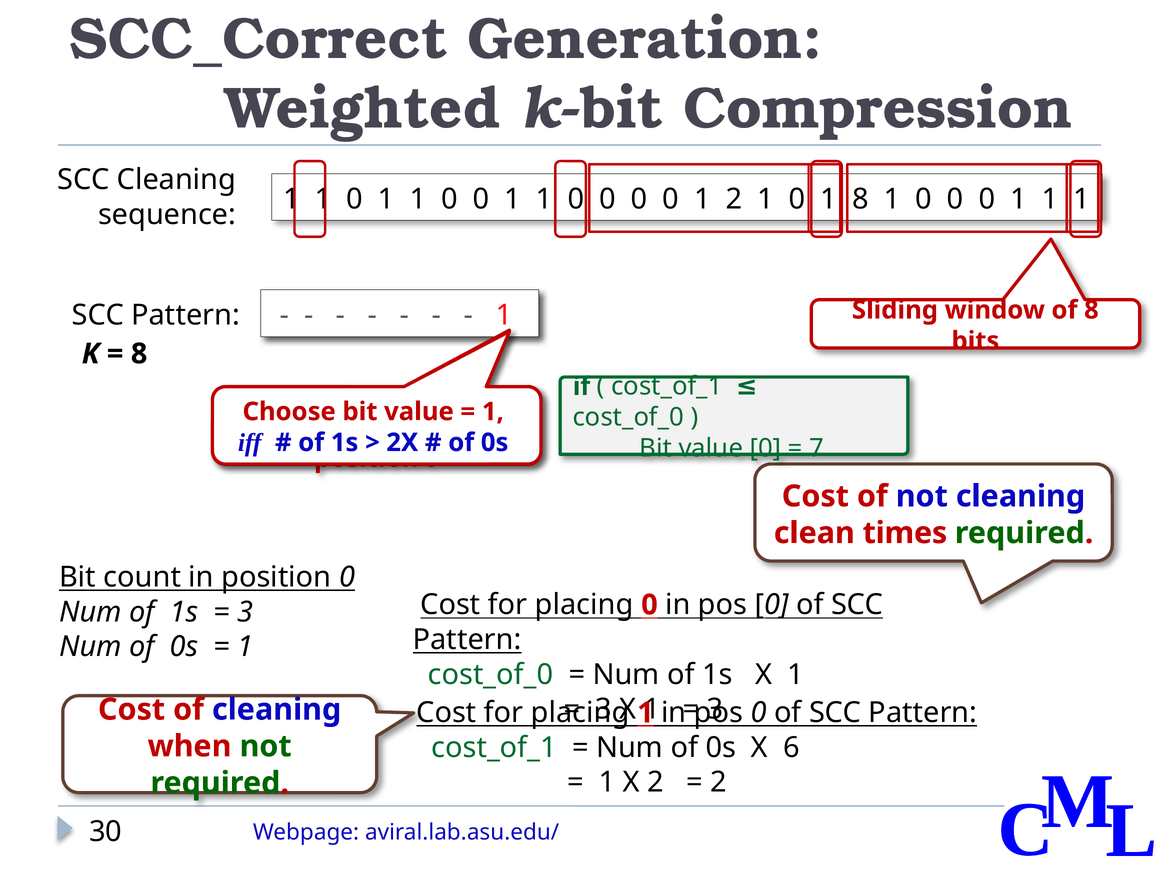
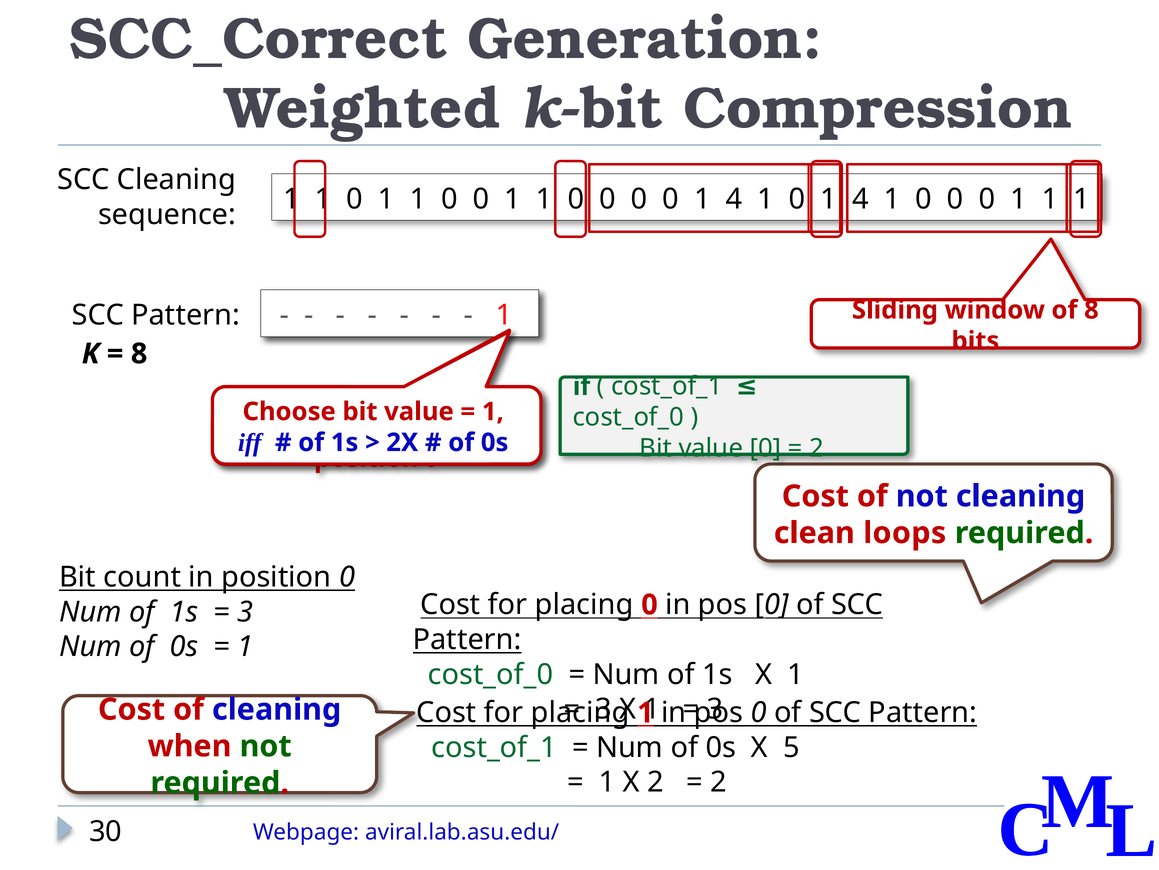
0 0 1 2: 2 -> 4
1 0 1 8: 8 -> 4
7 at (816, 448): 7 -> 2
times: times -> loops
6: 6 -> 5
